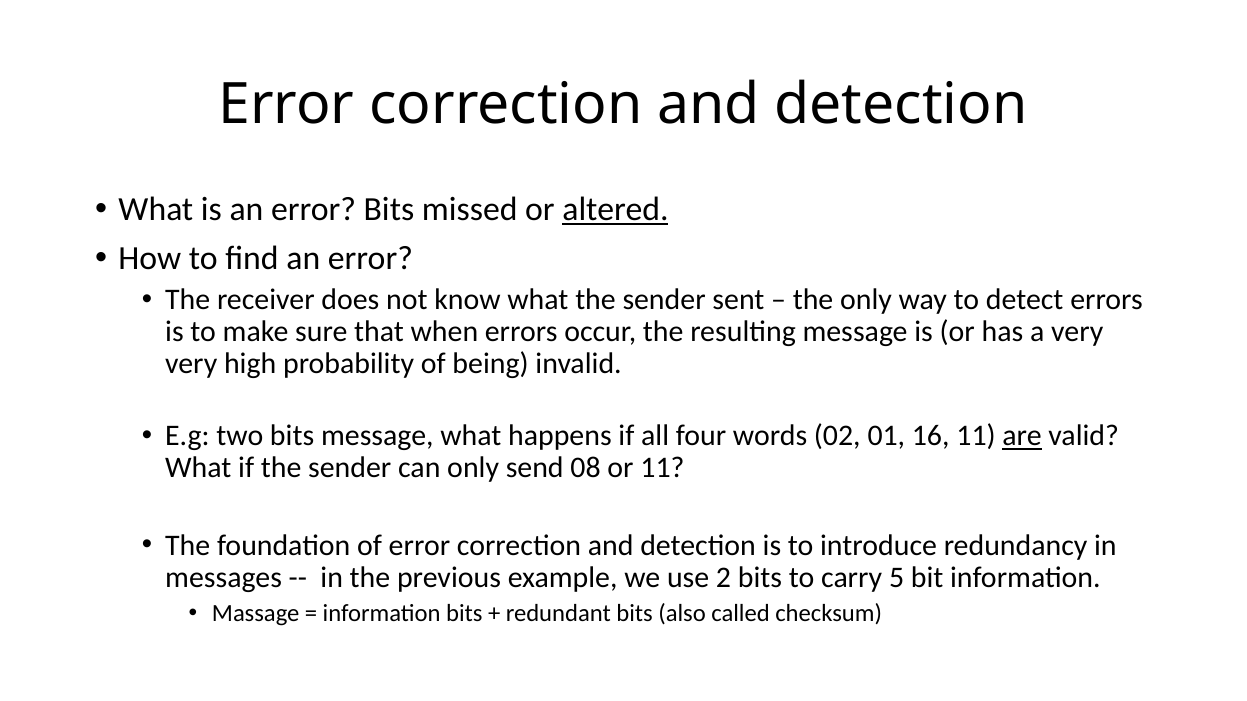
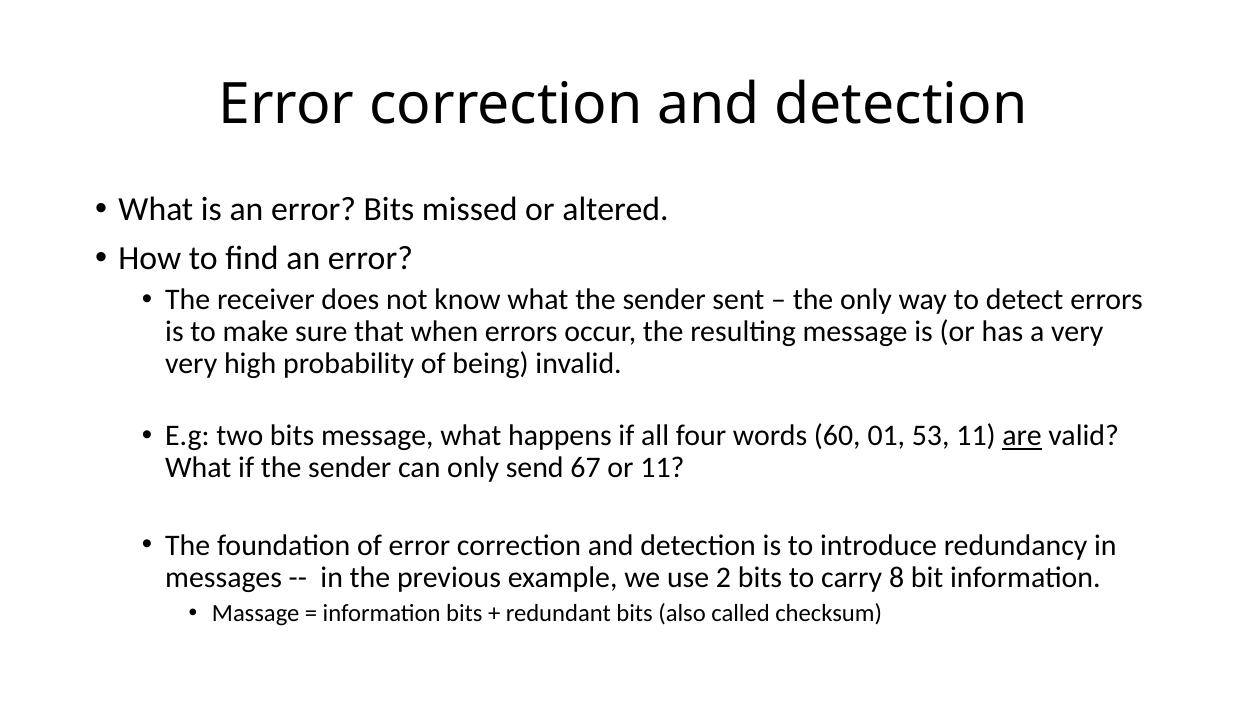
altered underline: present -> none
02: 02 -> 60
16: 16 -> 53
08: 08 -> 67
5: 5 -> 8
